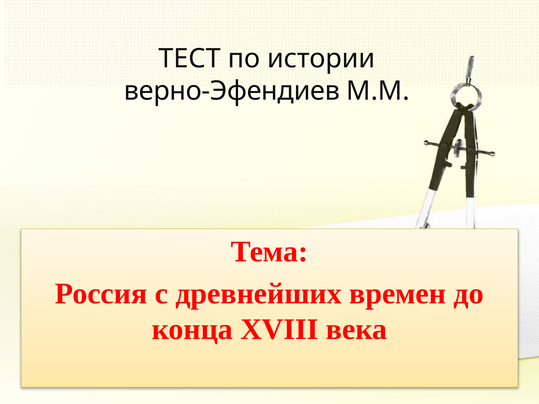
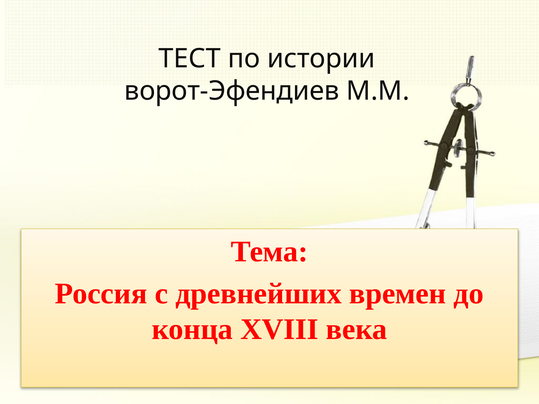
верно-Эфендиев: верно-Эфендиев -> ворот-Эфендиев
